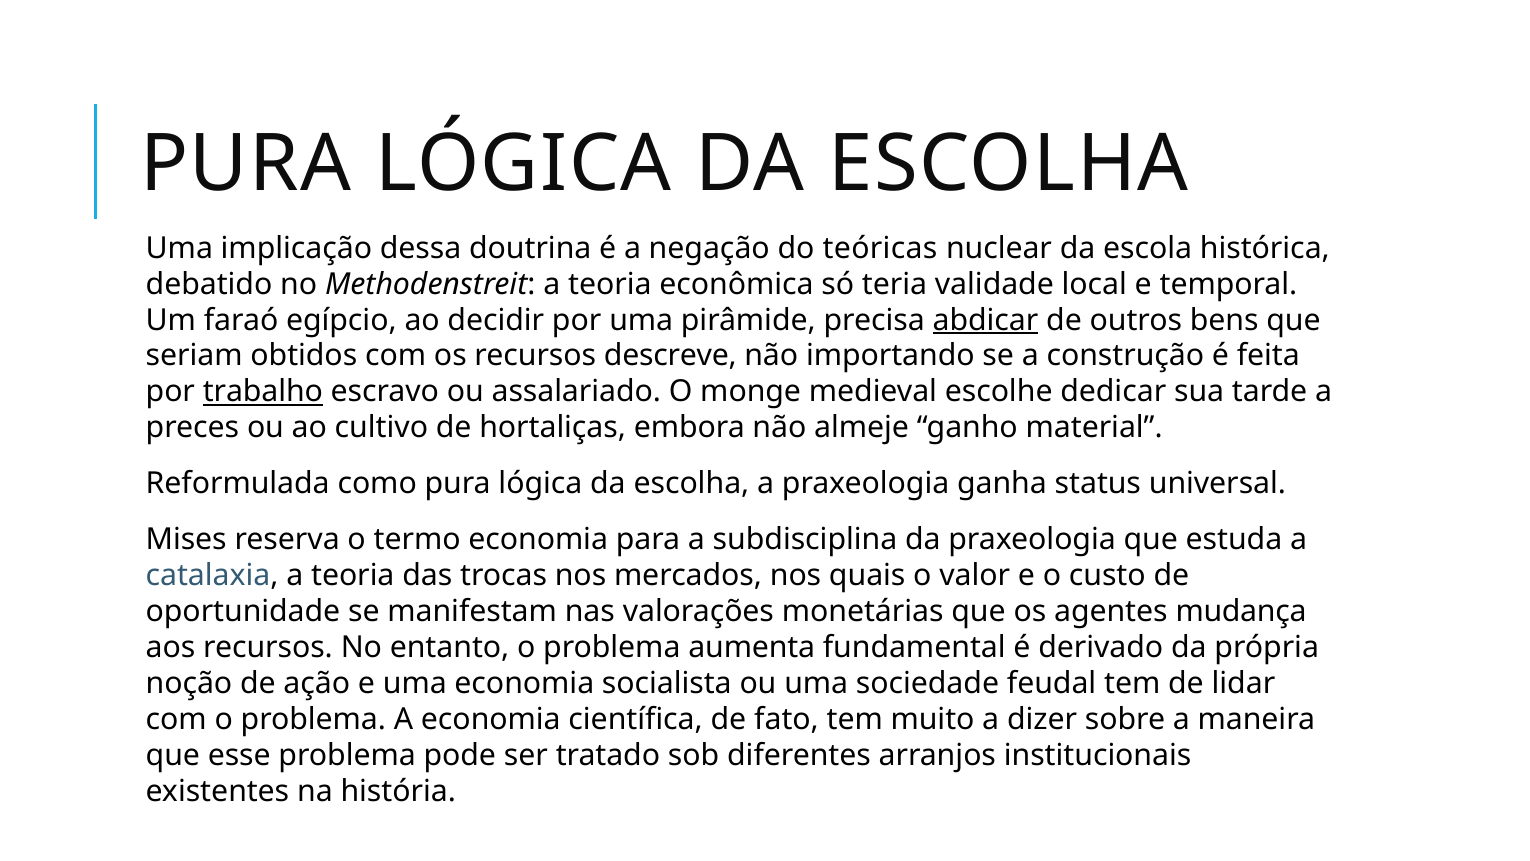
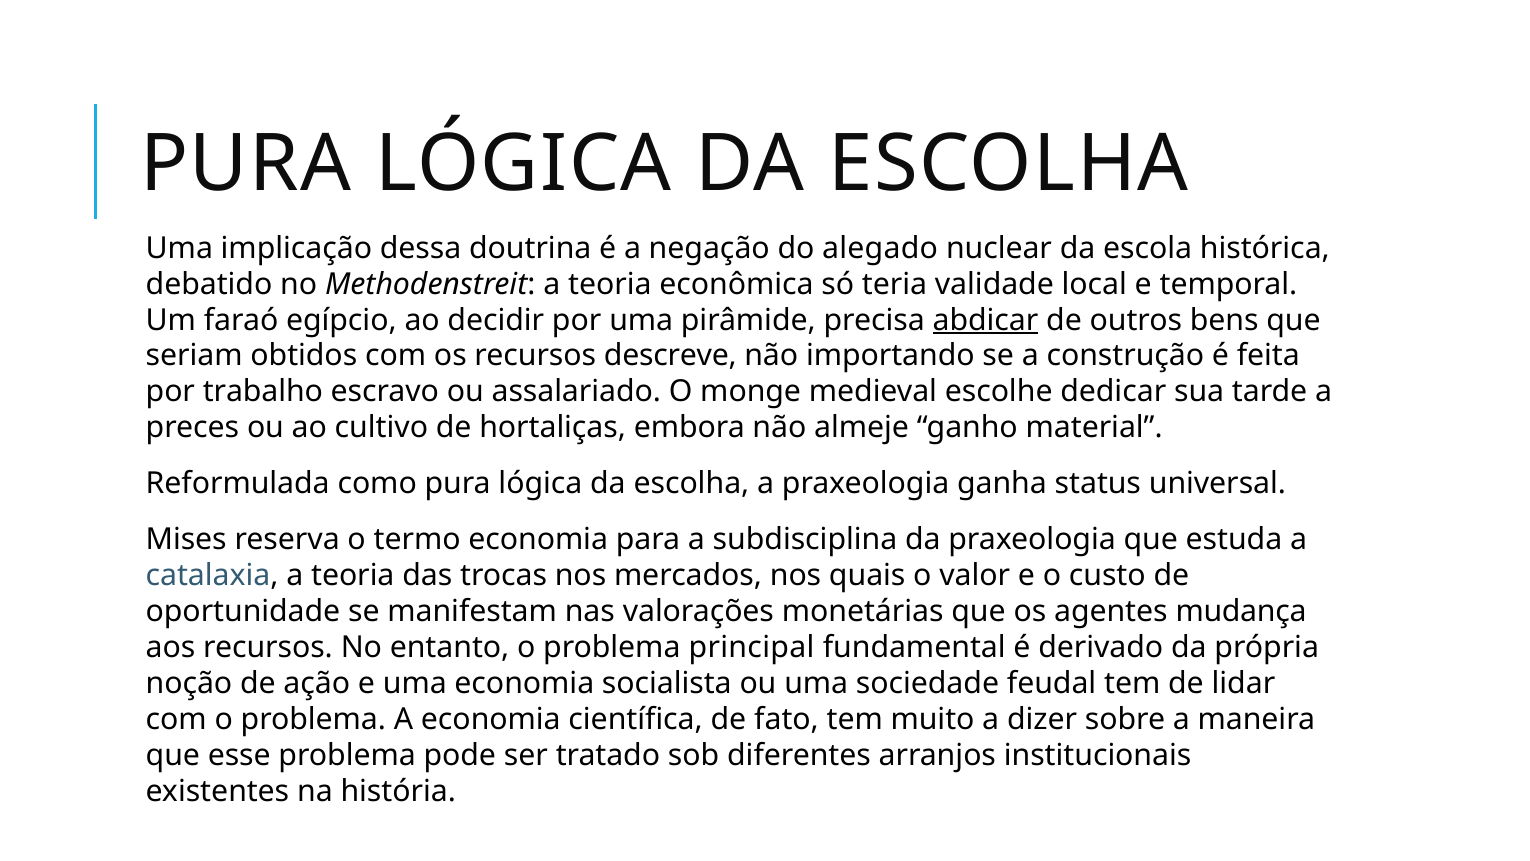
teóricas: teóricas -> alegado
trabalho underline: present -> none
aumenta: aumenta -> principal
